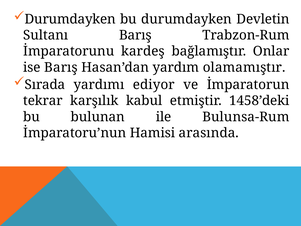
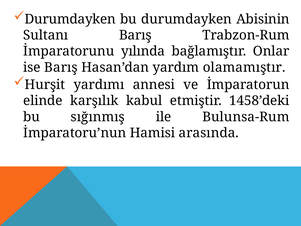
Devletin: Devletin -> Abisinin
kardeş: kardeş -> yılında
Sırada: Sırada -> Hurşit
ediyor: ediyor -> annesi
tekrar: tekrar -> elinde
bulunan: bulunan -> sığınmış
